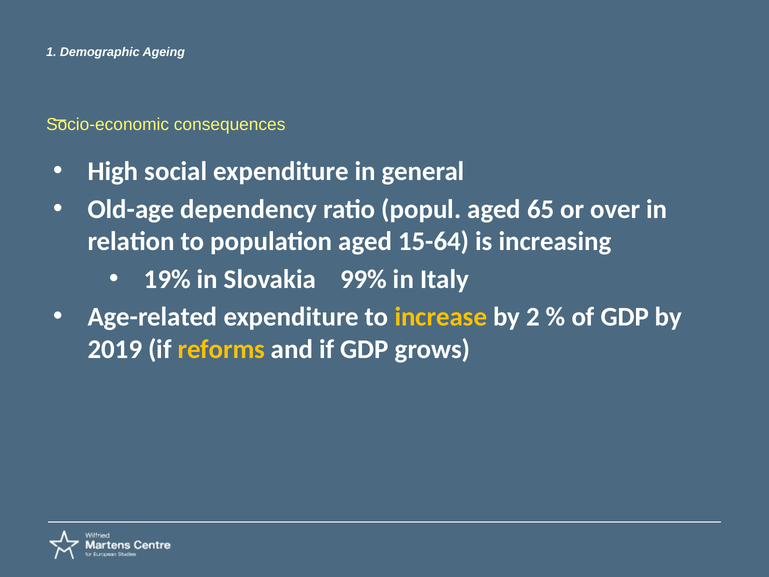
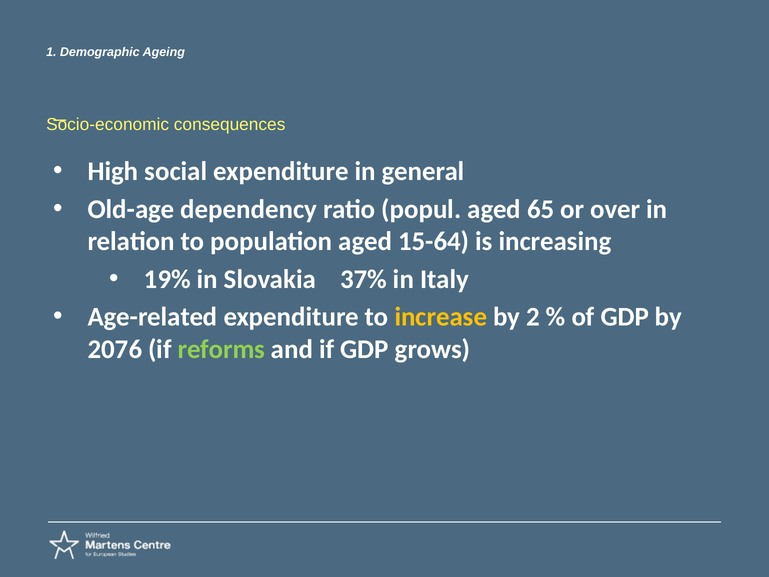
99%: 99% -> 37%
2019: 2019 -> 2076
reforms colour: yellow -> light green
